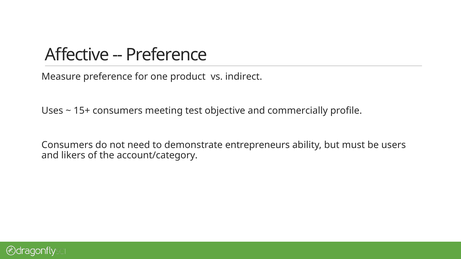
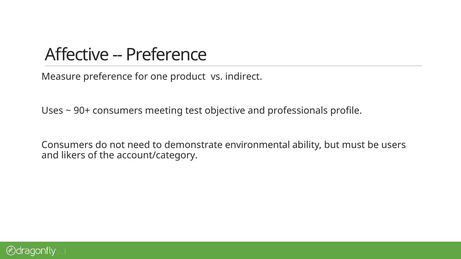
15+: 15+ -> 90+
commercially: commercially -> professionals
entrepreneurs: entrepreneurs -> environmental
